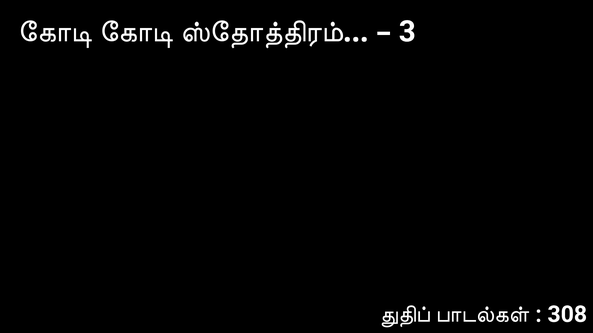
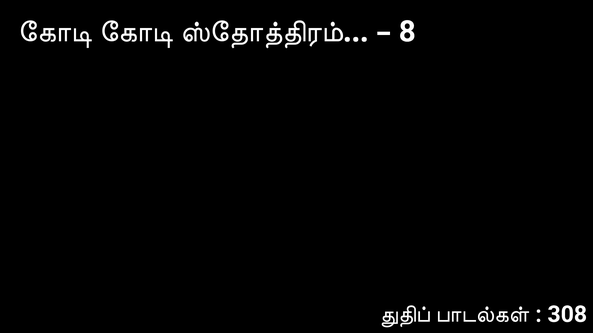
3: 3 -> 8
